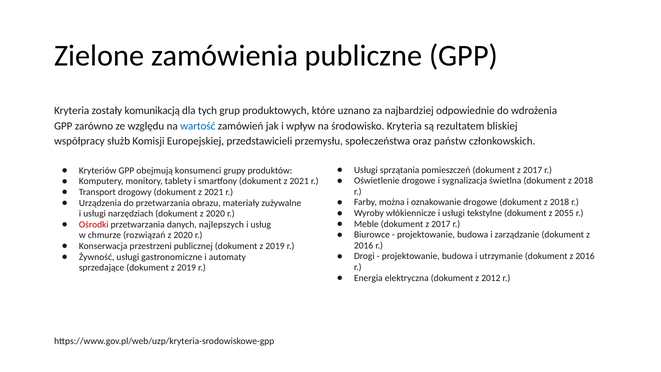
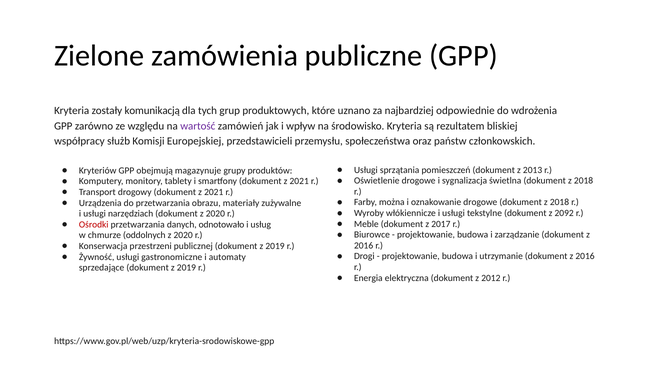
wartość colour: blue -> purple
pomieszczeń dokument z 2017: 2017 -> 2013
konsumenci: konsumenci -> magazynuje
2055: 2055 -> 2092
najlepszych: najlepszych -> odnotowało
rozwiązań: rozwiązań -> oddolnych
